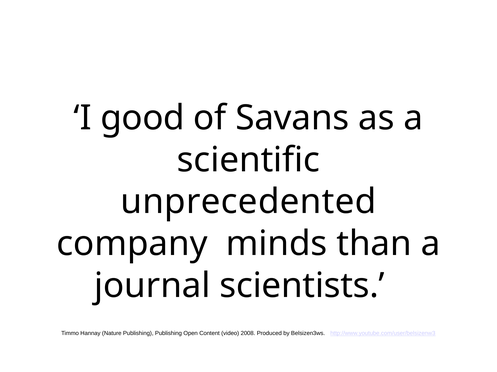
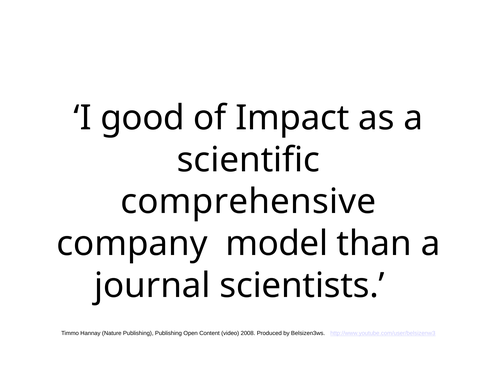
Savans: Savans -> Impact
unprecedented: unprecedented -> comprehensive
minds: minds -> model
